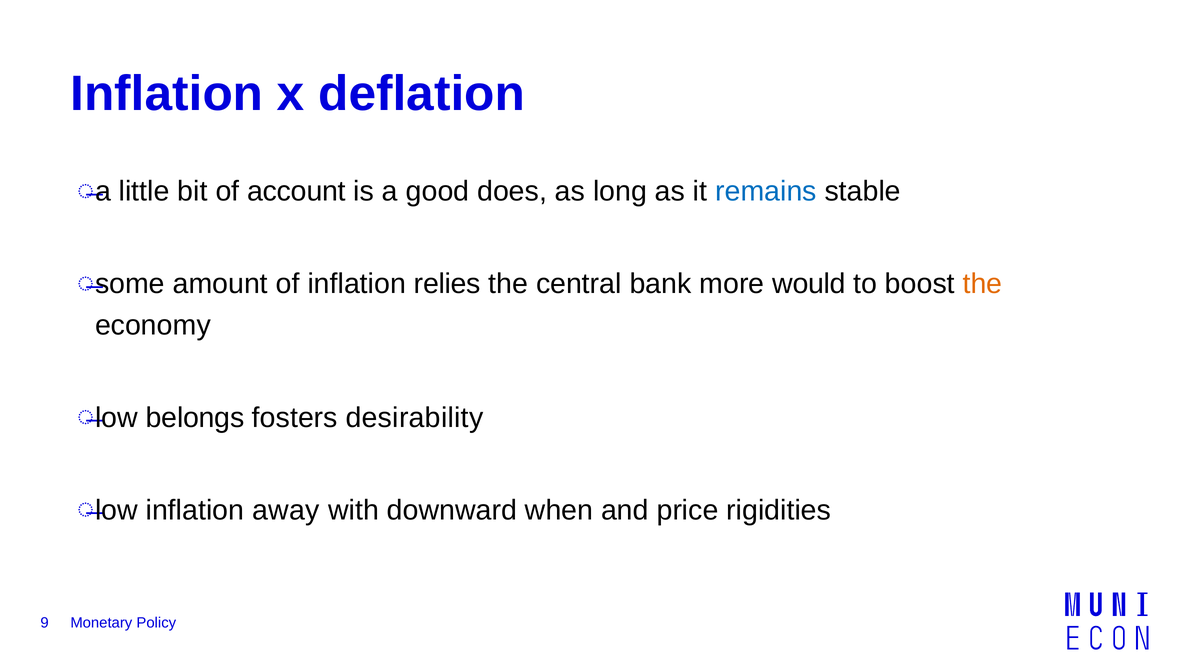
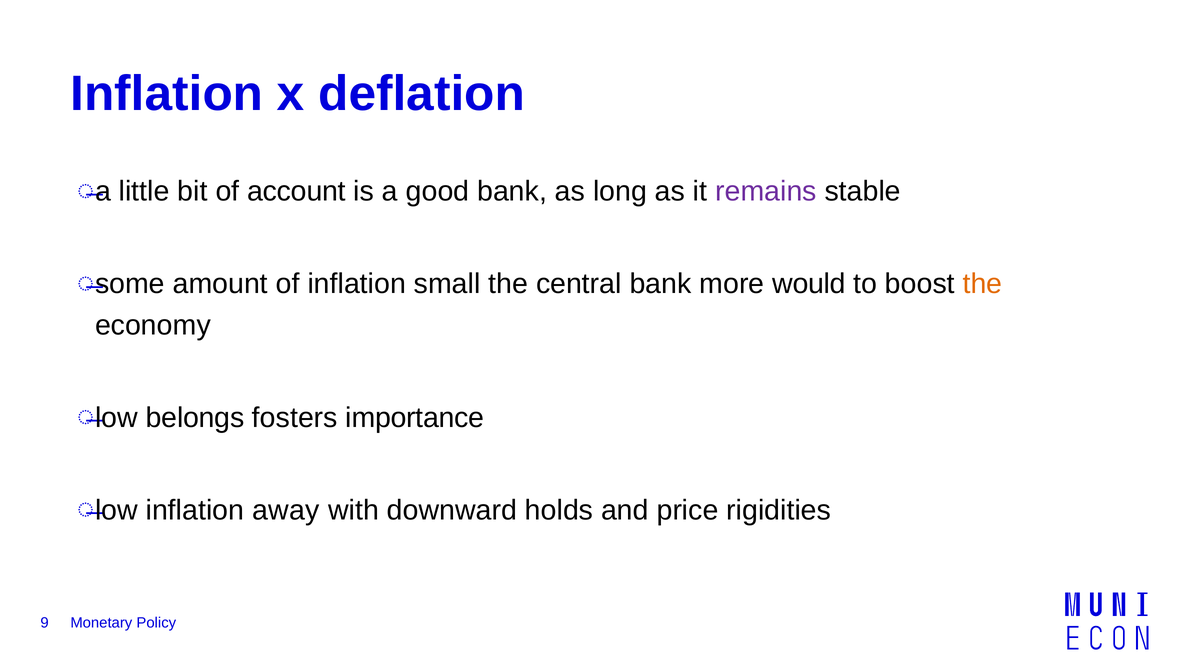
good does: does -> bank
remains colour: blue -> purple
relies: relies -> small
desirability: desirability -> importance
when: when -> holds
